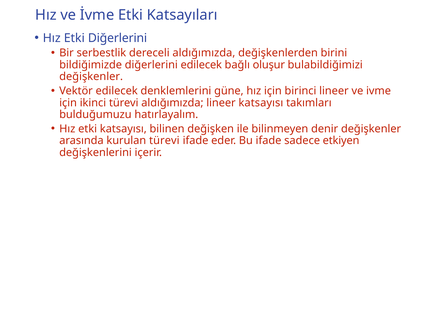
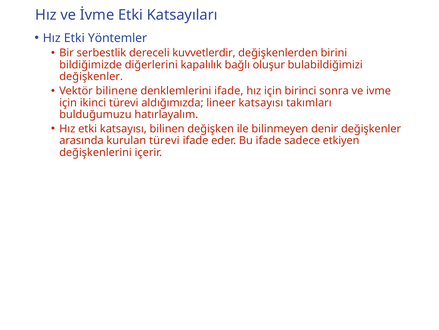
Etki Diğerlerini: Diğerlerini -> Yöntemler
dereceli aldığımızda: aldığımızda -> kuvvetlerdir
diğerlerini edilecek: edilecek -> kapalılık
Vektör edilecek: edilecek -> bilinene
denklemlerini güne: güne -> ifade
birinci lineer: lineer -> sonra
